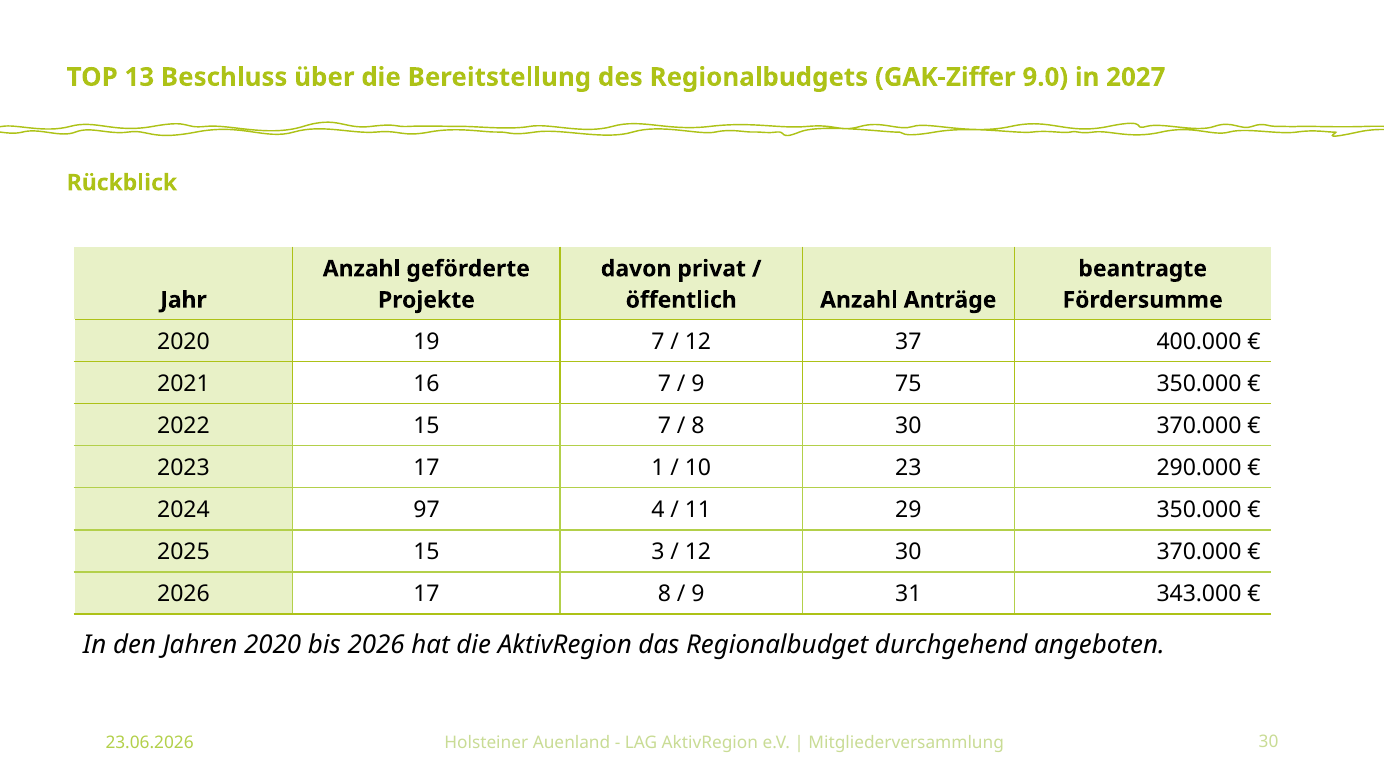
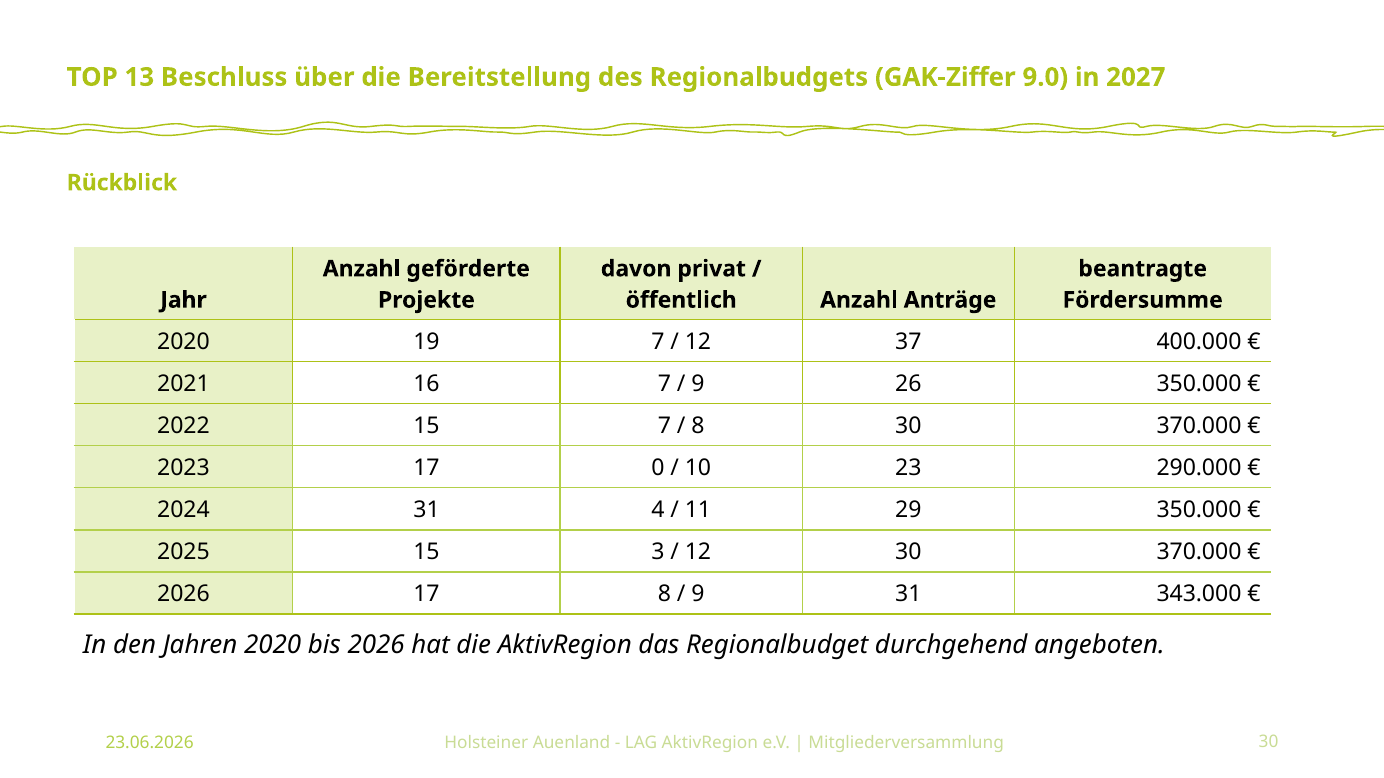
75: 75 -> 26
1: 1 -> 0
2024 97: 97 -> 31
